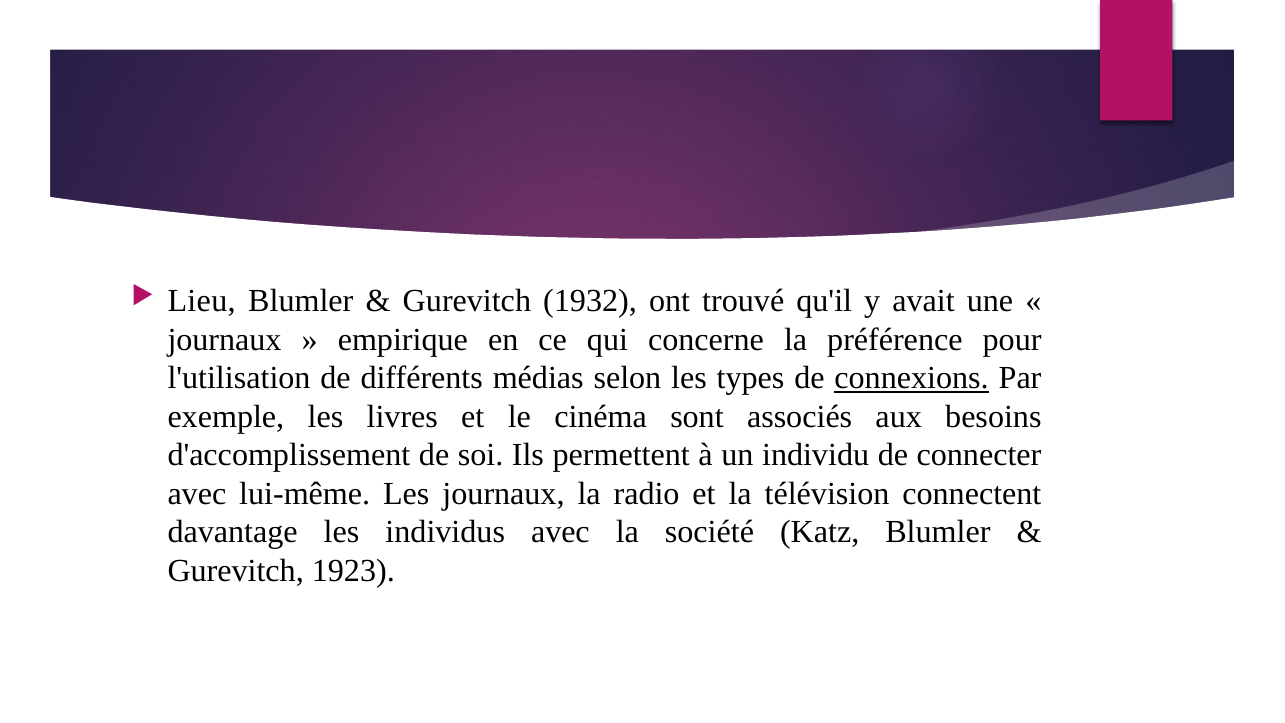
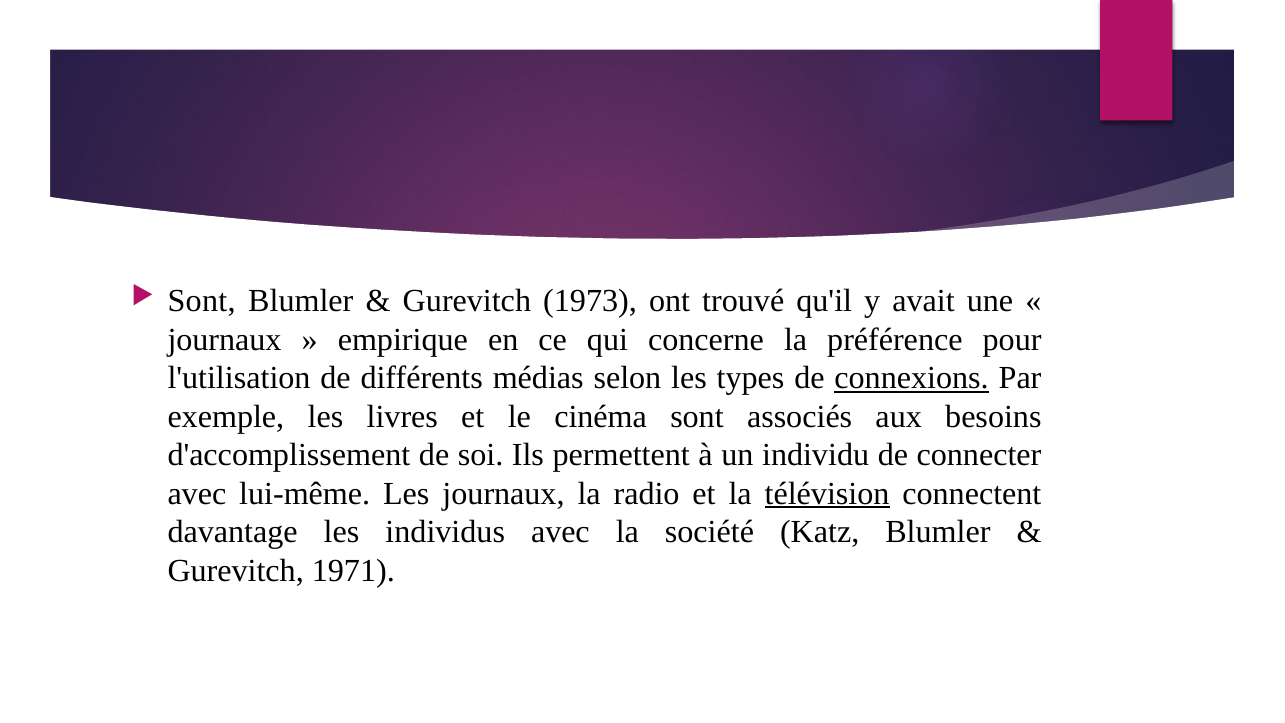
Lieu at (202, 301): Lieu -> Sont
1932: 1932 -> 1973
télévision underline: none -> present
1923: 1923 -> 1971
